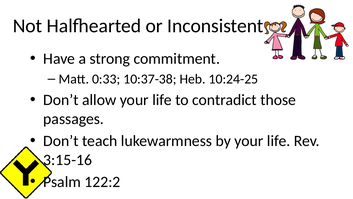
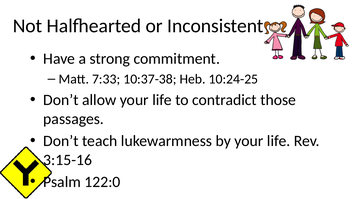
0:33: 0:33 -> 7:33
122:2: 122:2 -> 122:0
